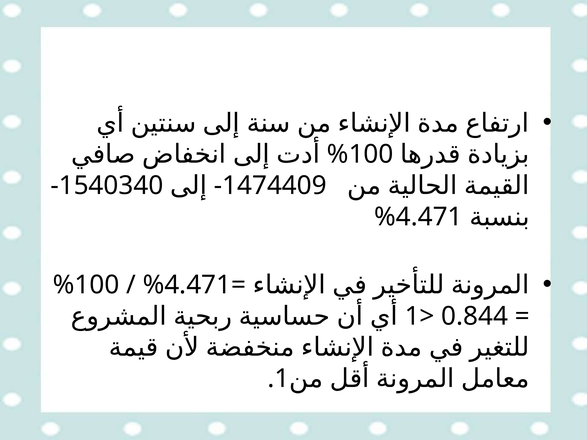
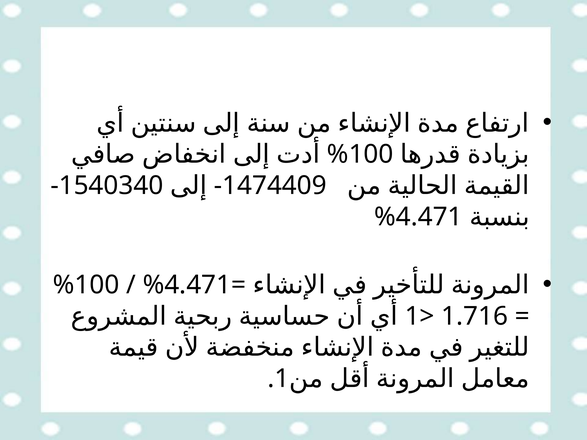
0.844: 0.844 -> 1.716
